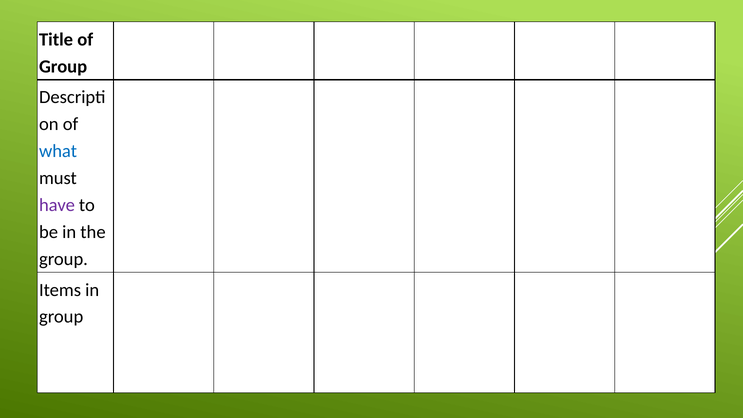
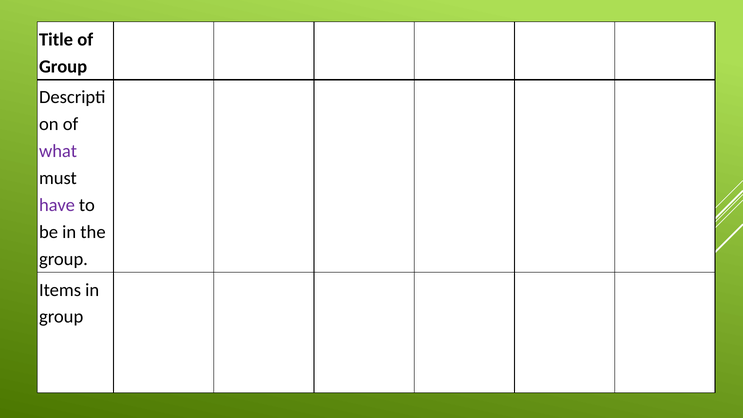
what colour: blue -> purple
